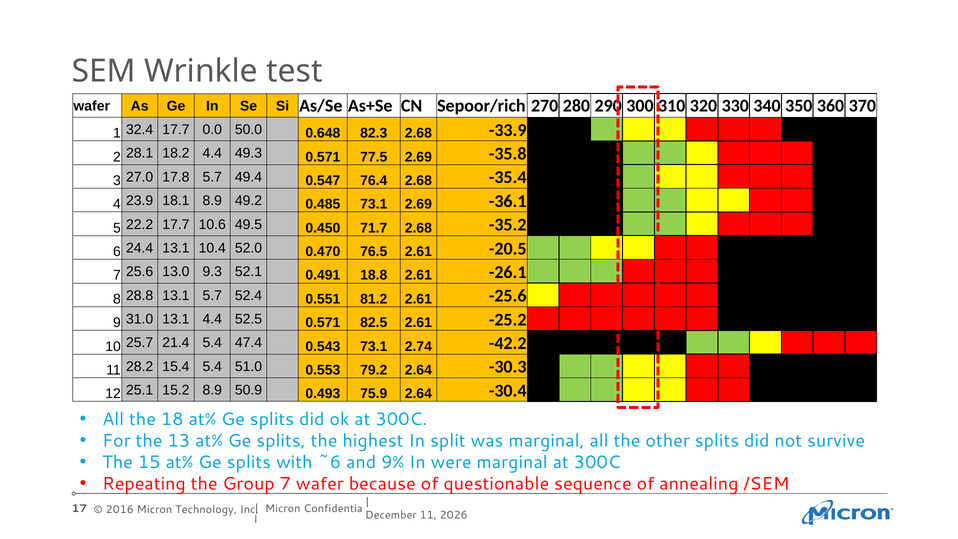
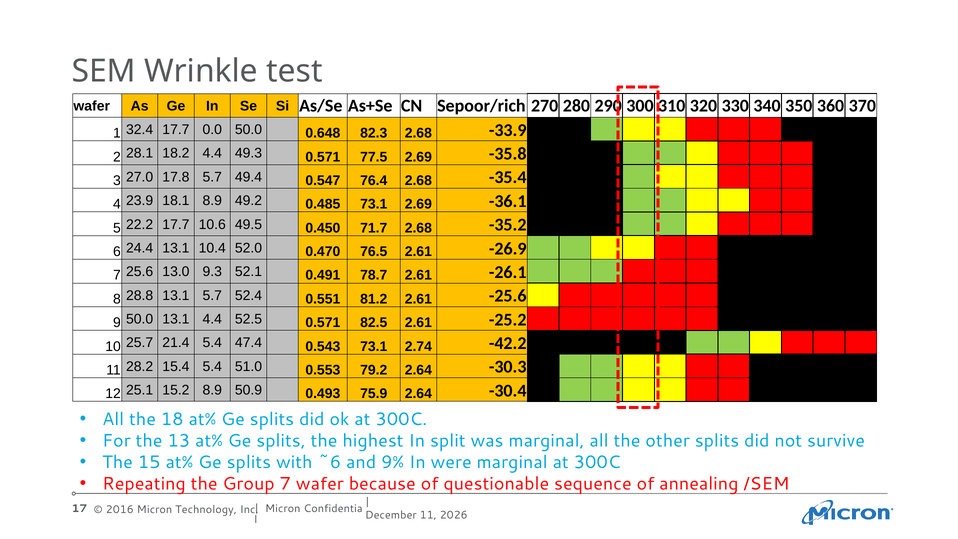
-20.5: -20.5 -> -26.9
18.8: 18.8 -> 78.7
9 31.0: 31.0 -> 50.0
